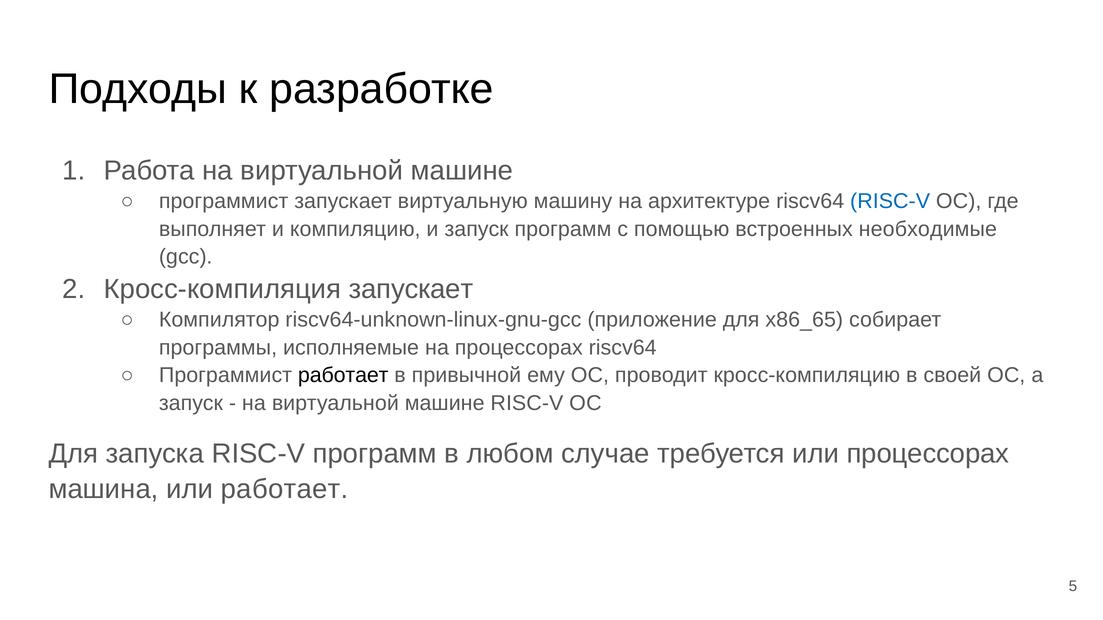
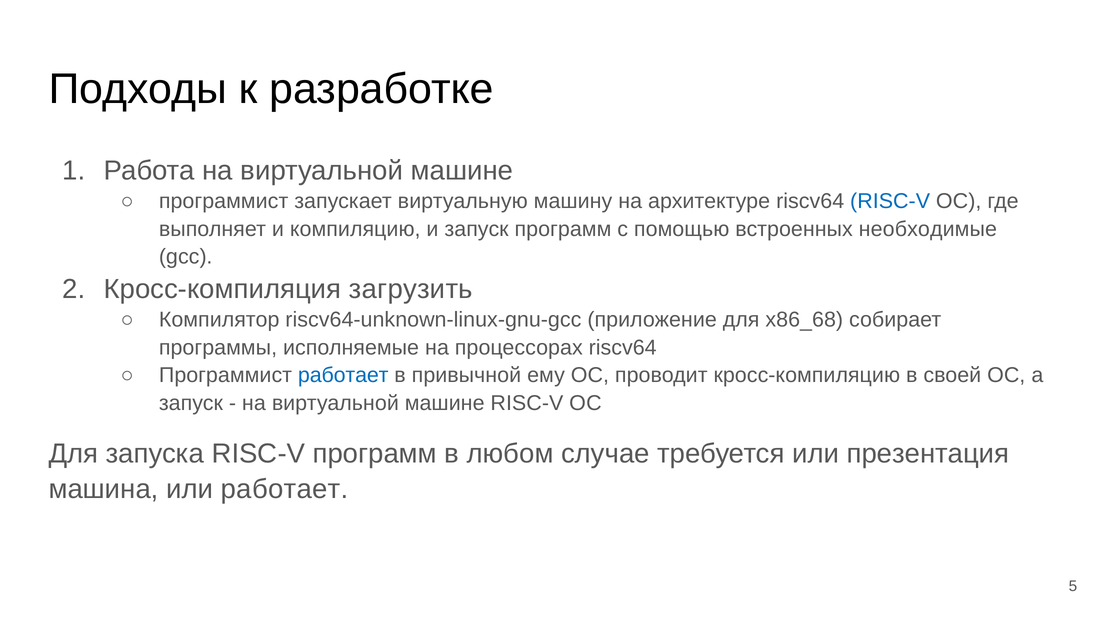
Кросс-компиляция запускает: запускает -> загрузить
x86_65: x86_65 -> x86_68
работает at (343, 376) colour: black -> blue
или процессорах: процессорах -> презентация
